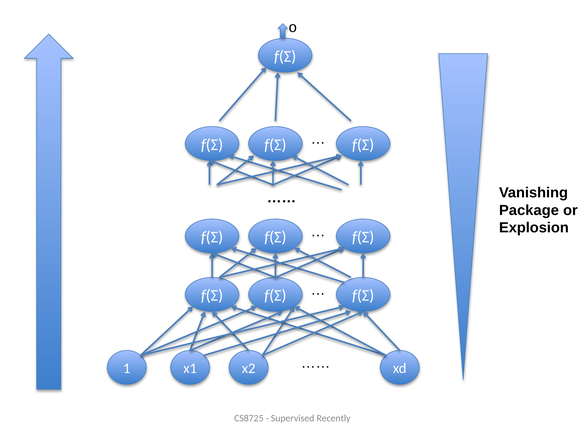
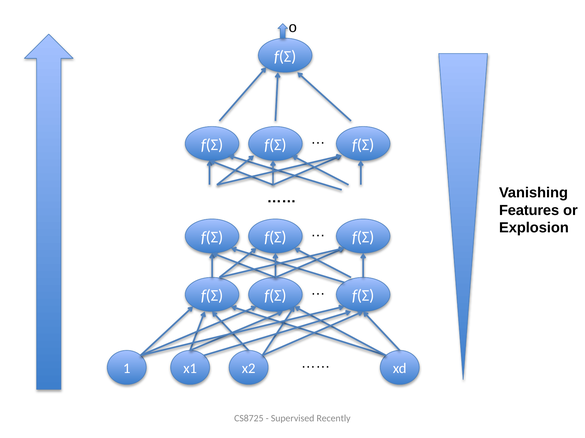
Package: Package -> Features
